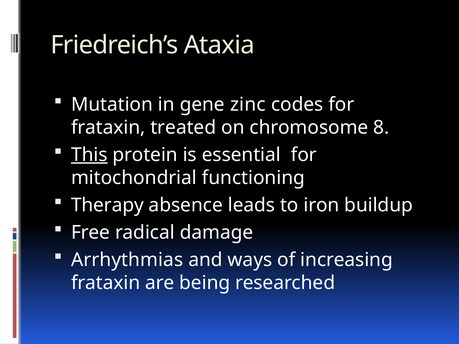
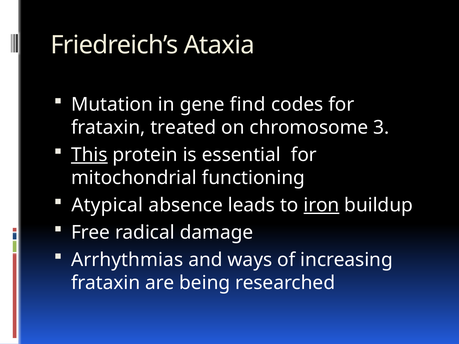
zinc: zinc -> find
8: 8 -> 3
Therapy: Therapy -> Atypical
iron underline: none -> present
